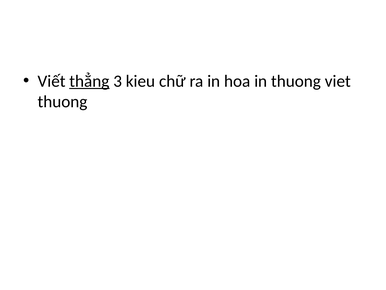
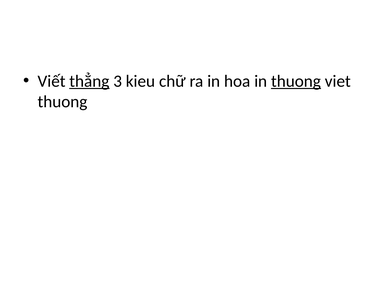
thuong at (296, 81) underline: none -> present
